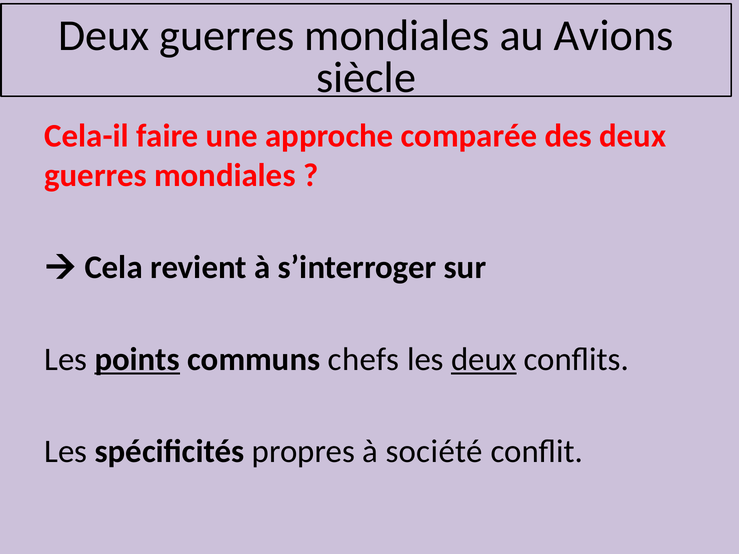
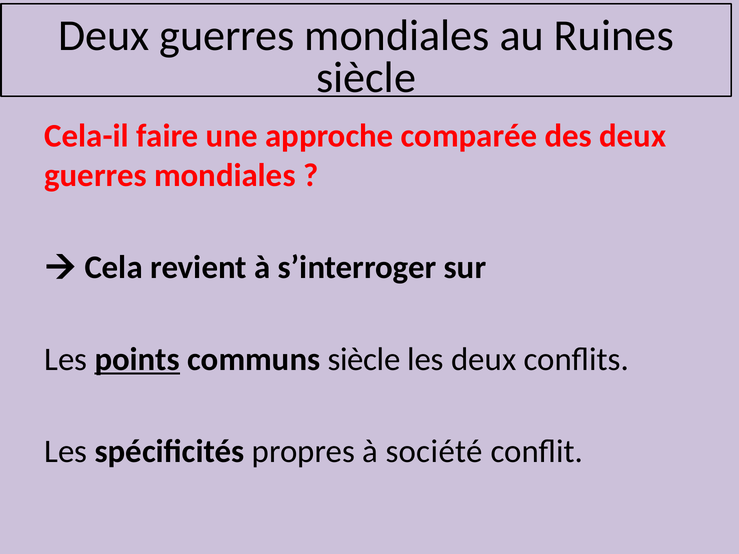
Avions: Avions -> Ruines
communs chefs: chefs -> siècle
deux at (484, 360) underline: present -> none
